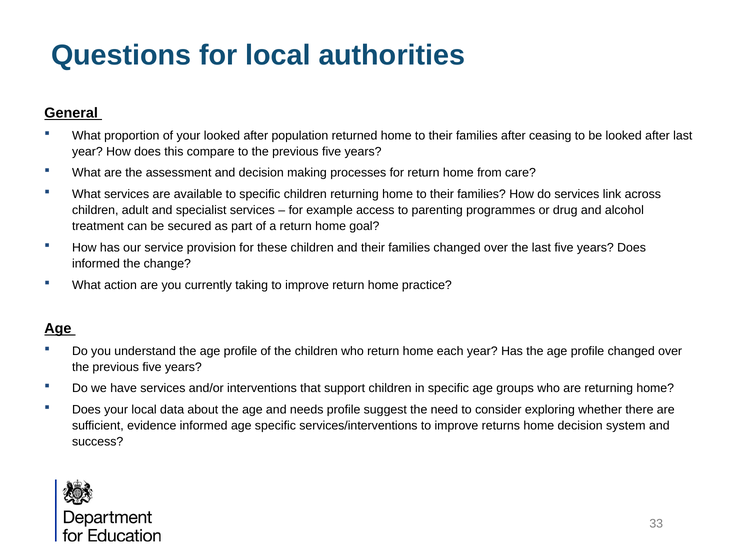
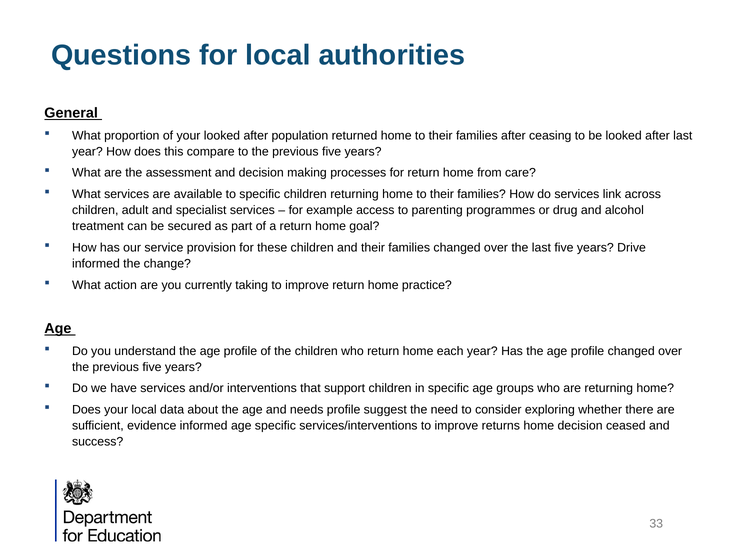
years Does: Does -> Drive
system: system -> ceased
